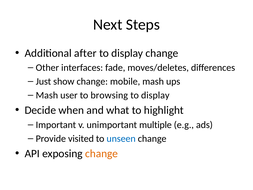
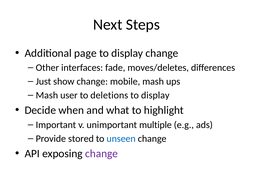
after: after -> page
browsing: browsing -> deletions
visited: visited -> stored
change at (102, 153) colour: orange -> purple
